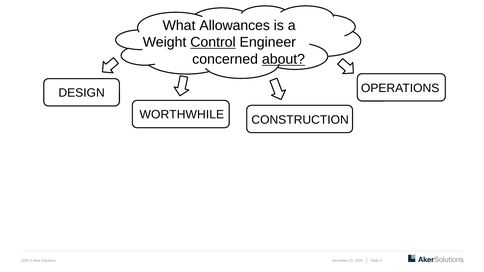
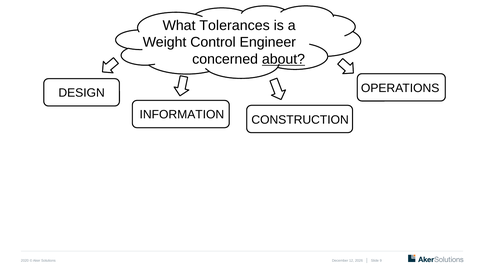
Allowances: Allowances -> Tolerances
Control underline: present -> none
WORTHWHILE: WORTHWHILE -> INFORMATION
